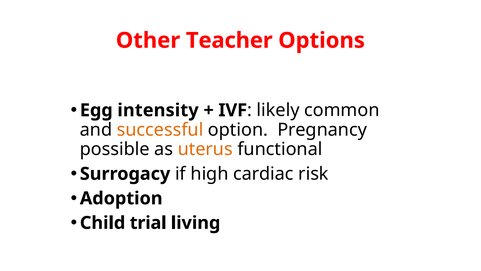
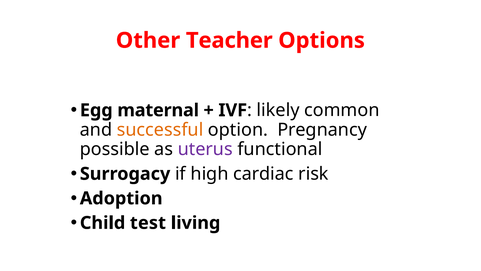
intensity: intensity -> maternal
uterus colour: orange -> purple
trial: trial -> test
